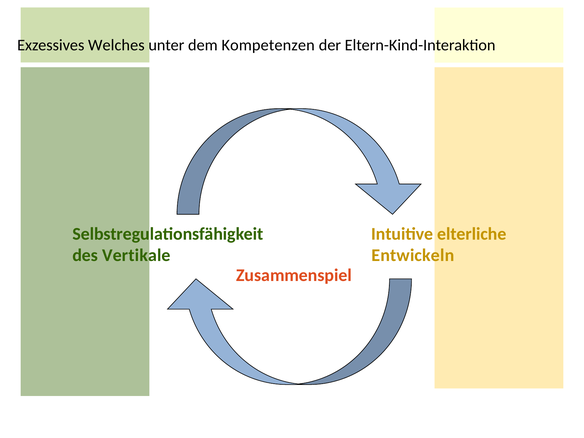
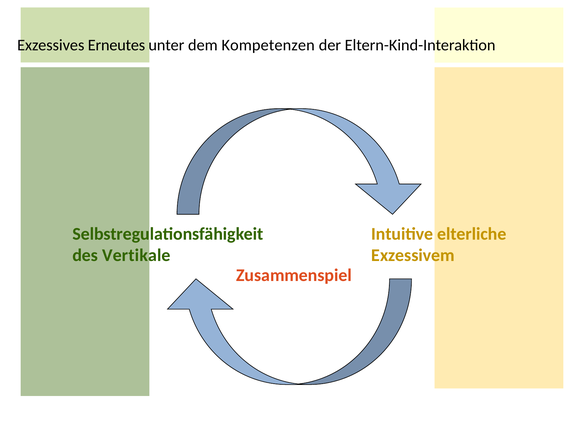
Welches: Welches -> Erneutes
Entwickeln: Entwickeln -> Exzessivem
